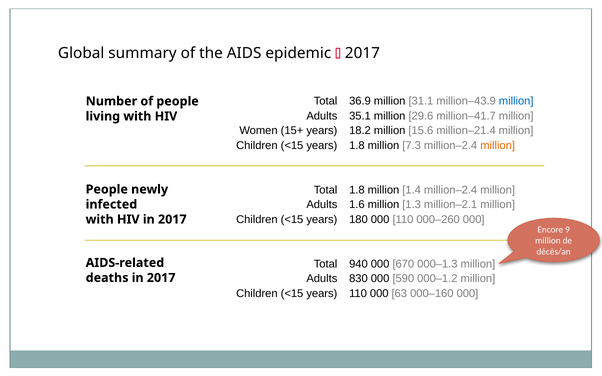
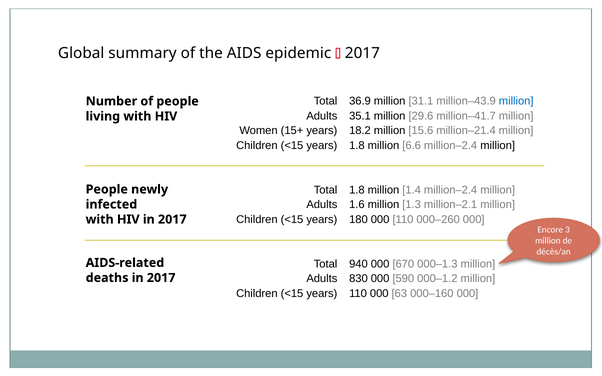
7.3: 7.3 -> 6.6
million at (498, 146) colour: orange -> black
9: 9 -> 3
